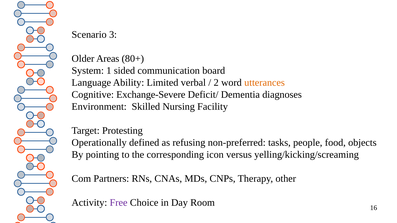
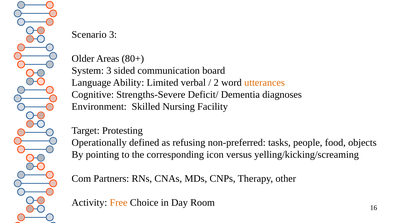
System 1: 1 -> 3
Exchange-Severe: Exchange-Severe -> Strengths-Severe
Free colour: purple -> orange
